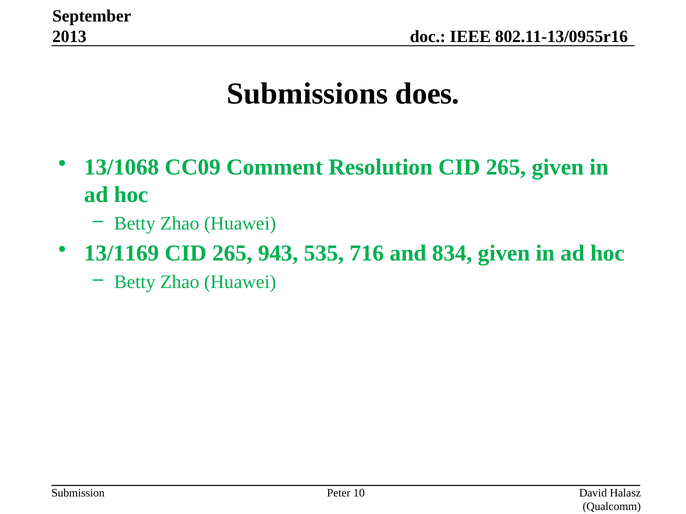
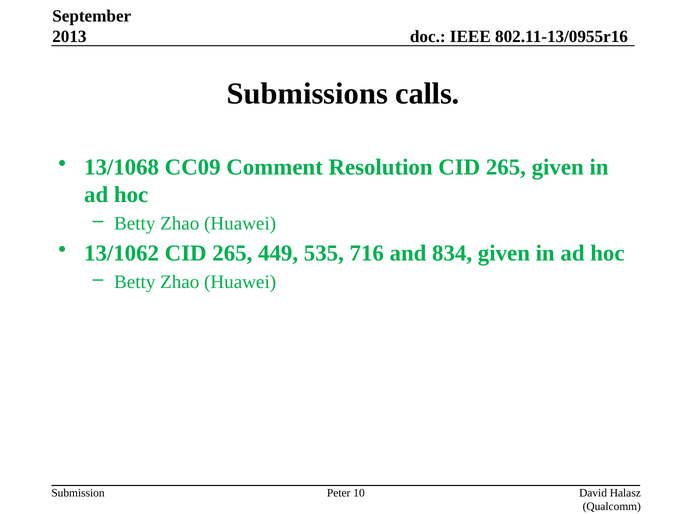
does: does -> calls
13/1169: 13/1169 -> 13/1062
943: 943 -> 449
